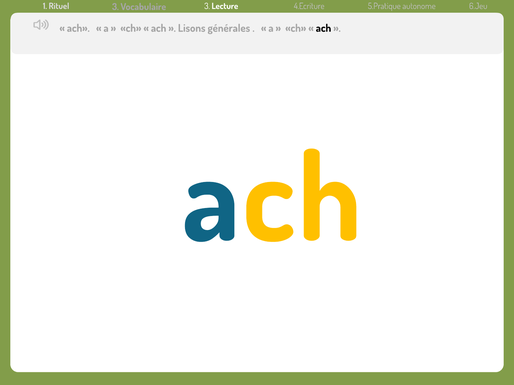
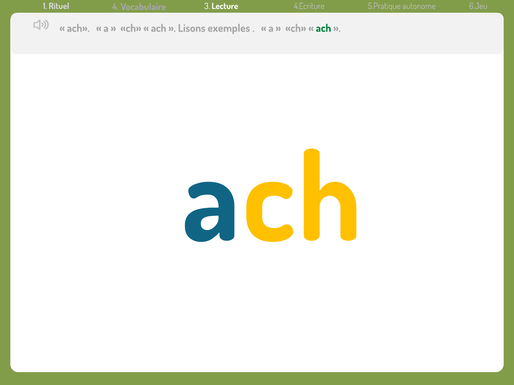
Rituel 3: 3 -> 4
générales: générales -> exemples
ach at (324, 28) colour: black -> green
